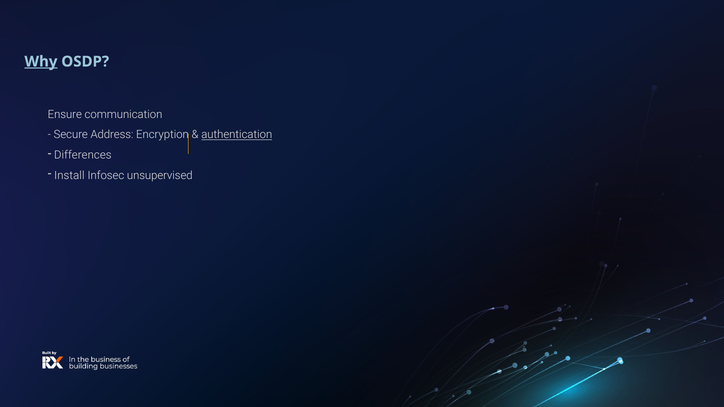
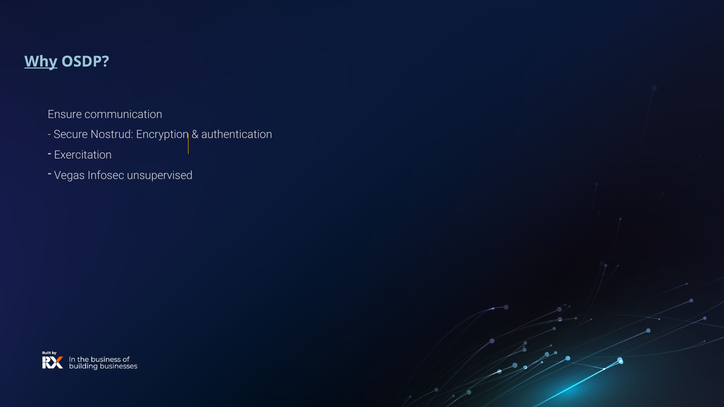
Address: Address -> Nostrud
authentication underline: present -> none
Differences: Differences -> Exercitation
Install: Install -> Vegas
